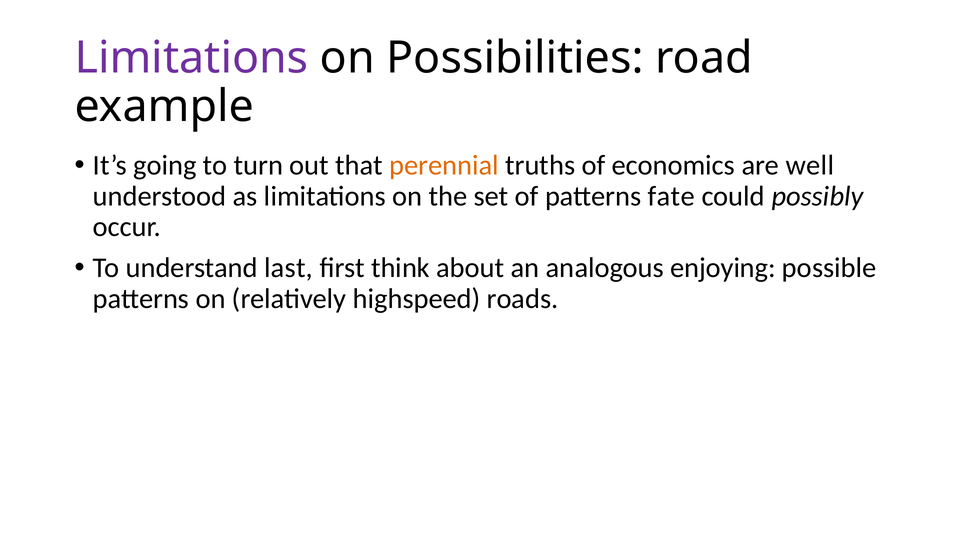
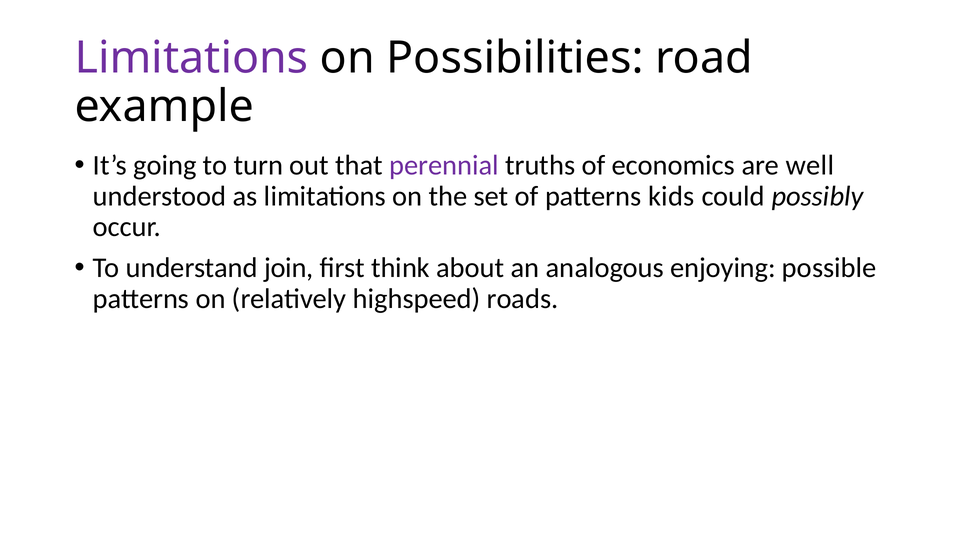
perennial colour: orange -> purple
fate: fate -> kids
last: last -> join
